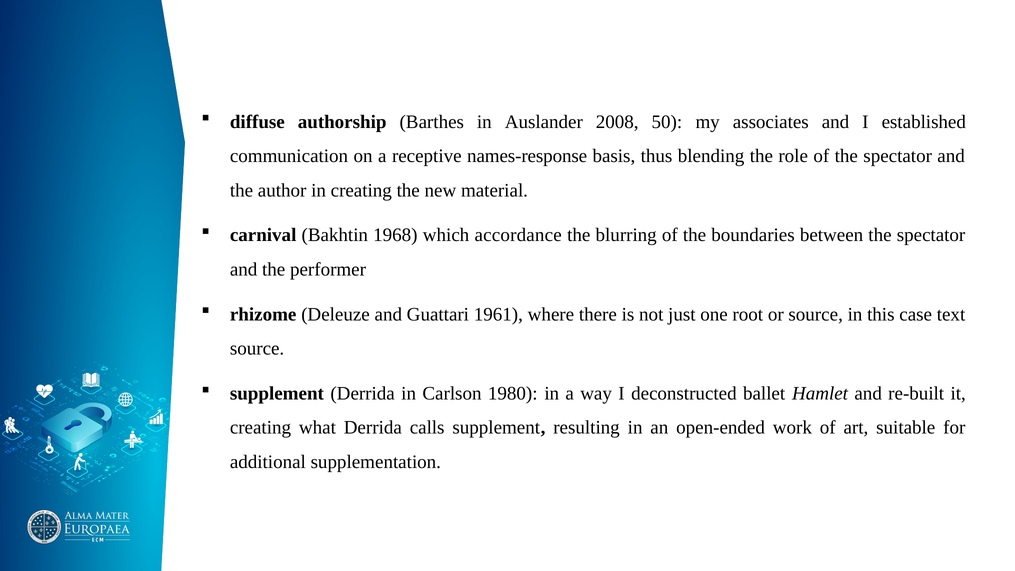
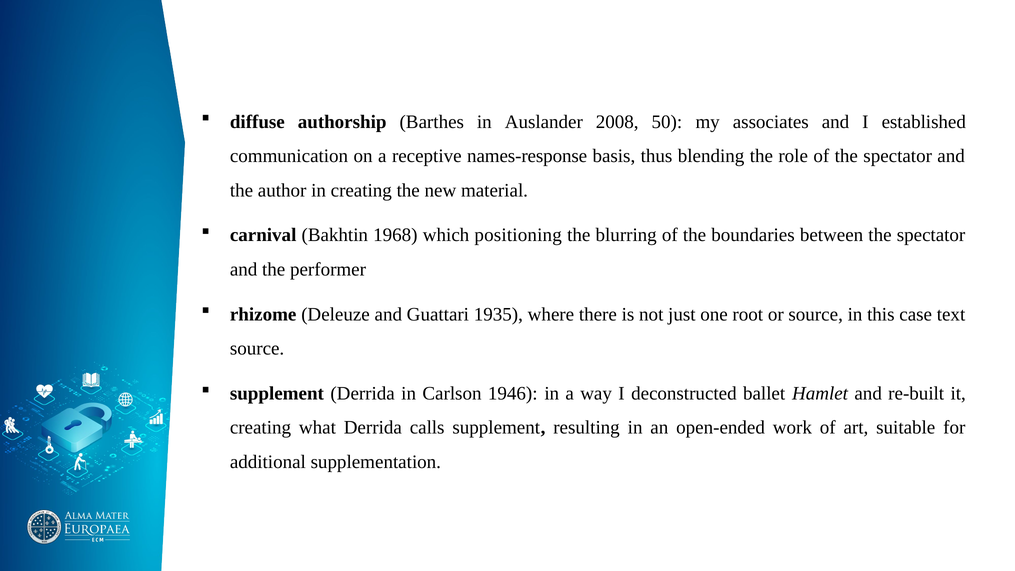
accordance: accordance -> positioning
1961: 1961 -> 1935
1980: 1980 -> 1946
